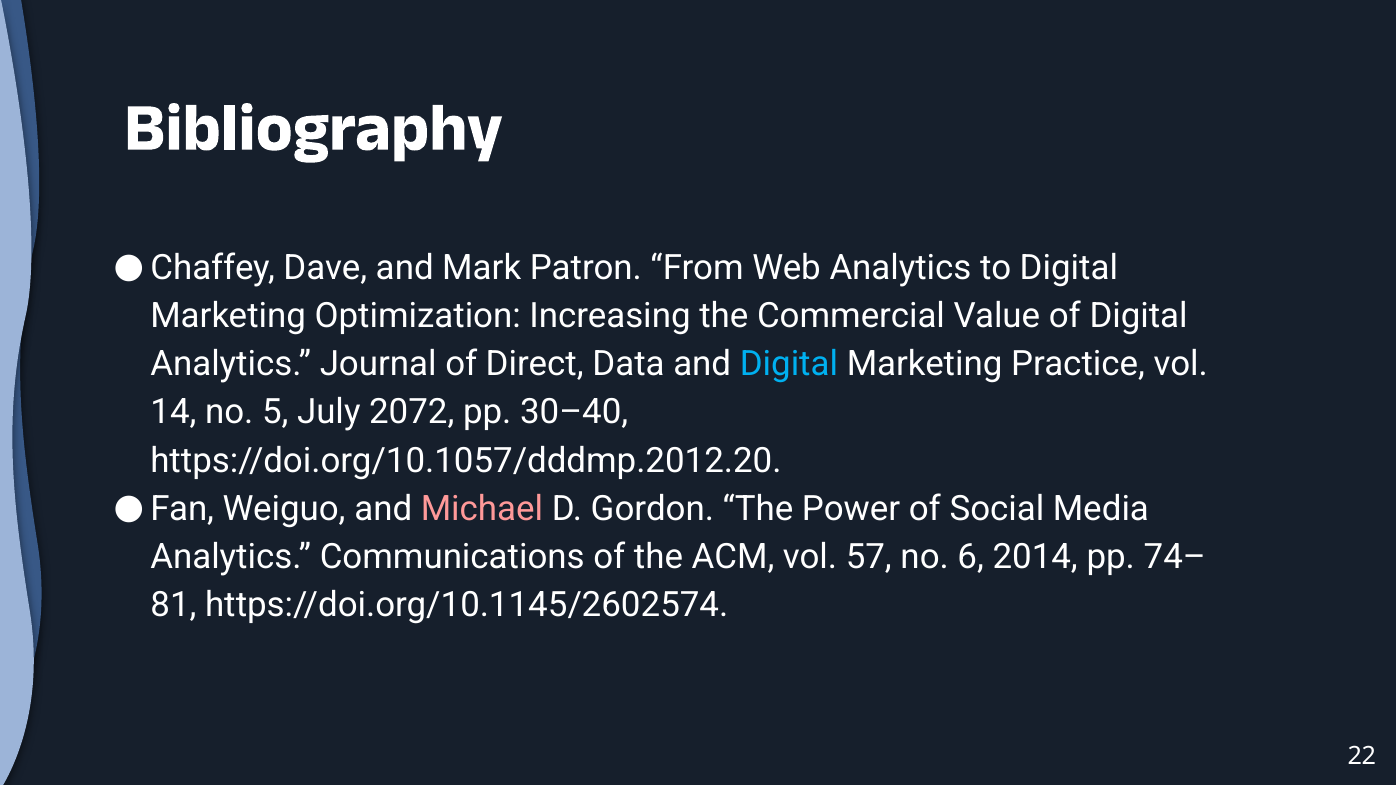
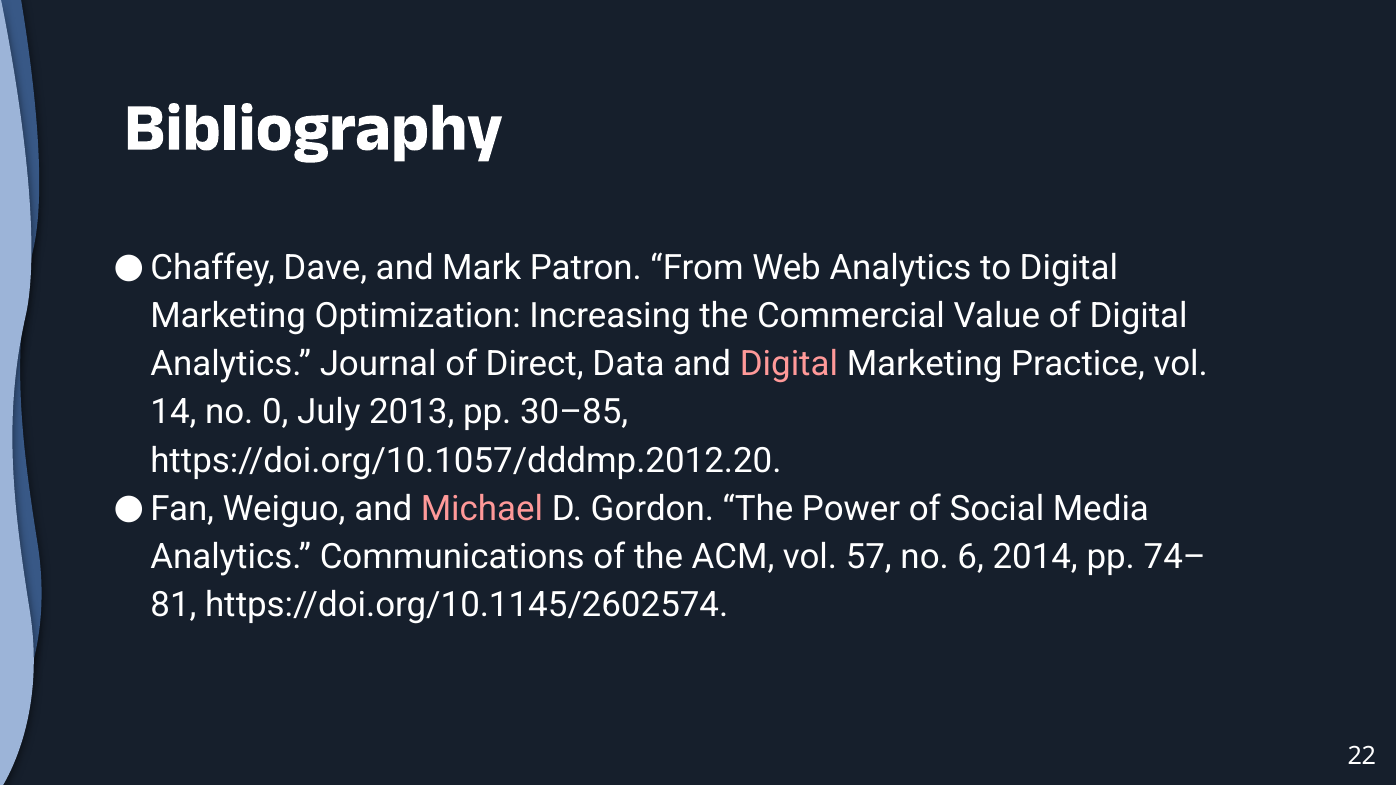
Digital at (789, 364) colour: light blue -> pink
5: 5 -> 0
2072: 2072 -> 2013
30–40: 30–40 -> 30–85
